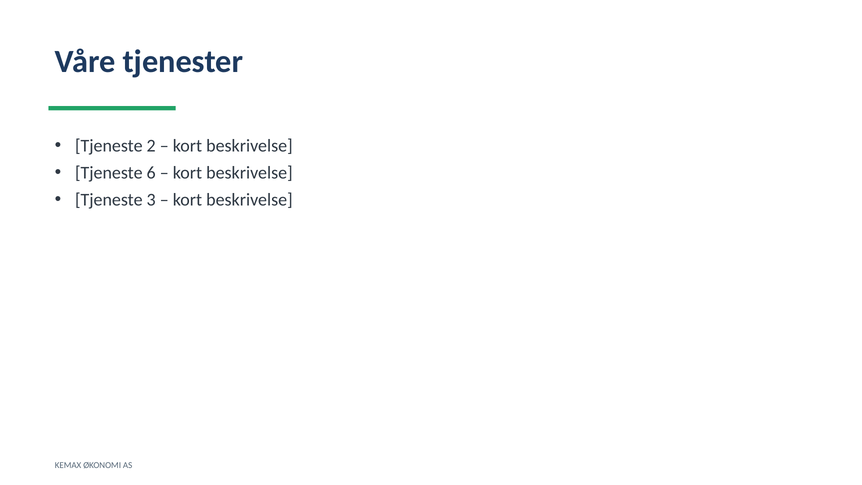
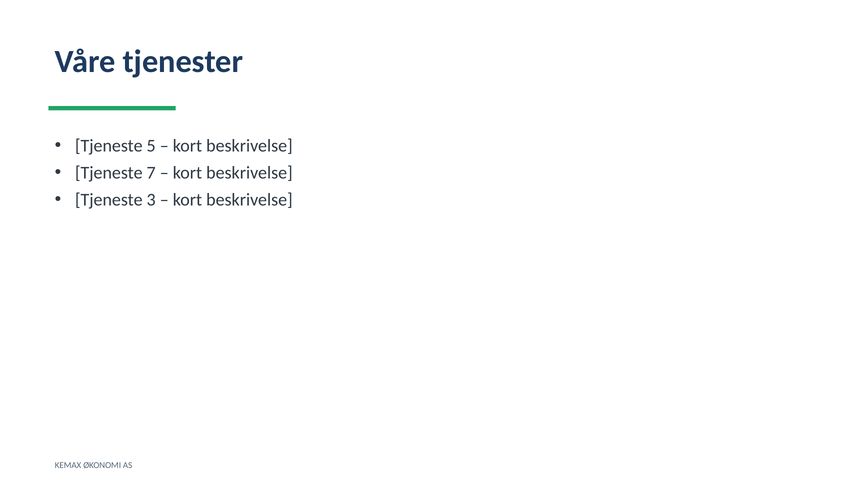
2: 2 -> 5
6: 6 -> 7
